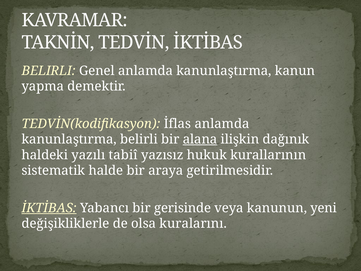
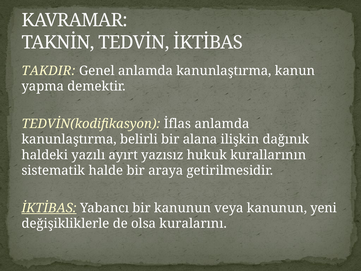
BELIRLI at (49, 71): BELIRLI -> TAKDIR
alana underline: present -> none
tabiî: tabiî -> ayırt
bir gerisinde: gerisinde -> kanunun
